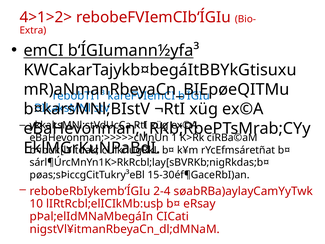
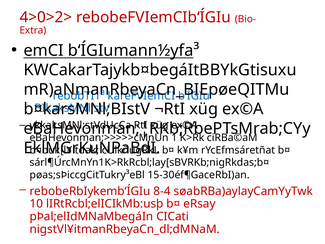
4>1>2>: 4>1>2> -> 4>0>2>
2-4: 2-4 -> 8-4
